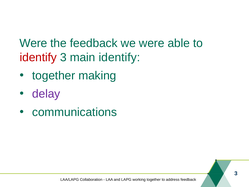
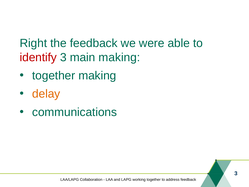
Were at (33, 43): Were -> Right
main identify: identify -> making
delay colour: purple -> orange
